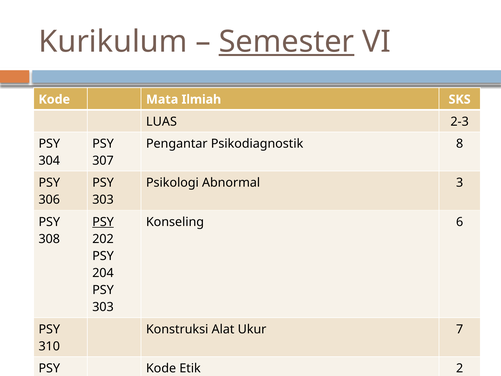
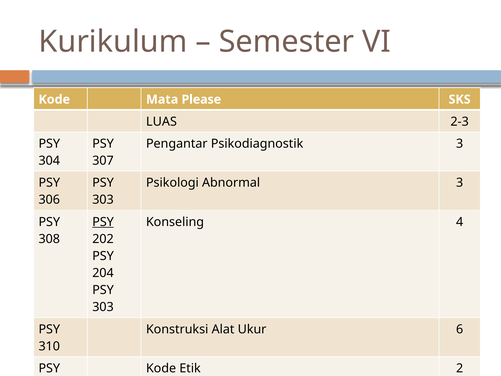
Semester underline: present -> none
Ilmiah: Ilmiah -> Please
Psikodiagnostik 8: 8 -> 3
6: 6 -> 4
7: 7 -> 6
